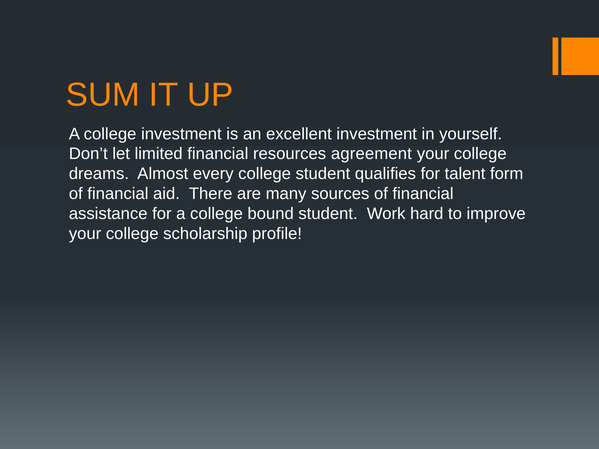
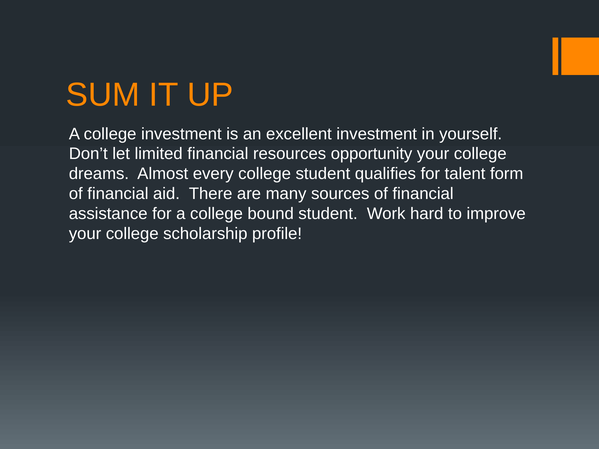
agreement: agreement -> opportunity
